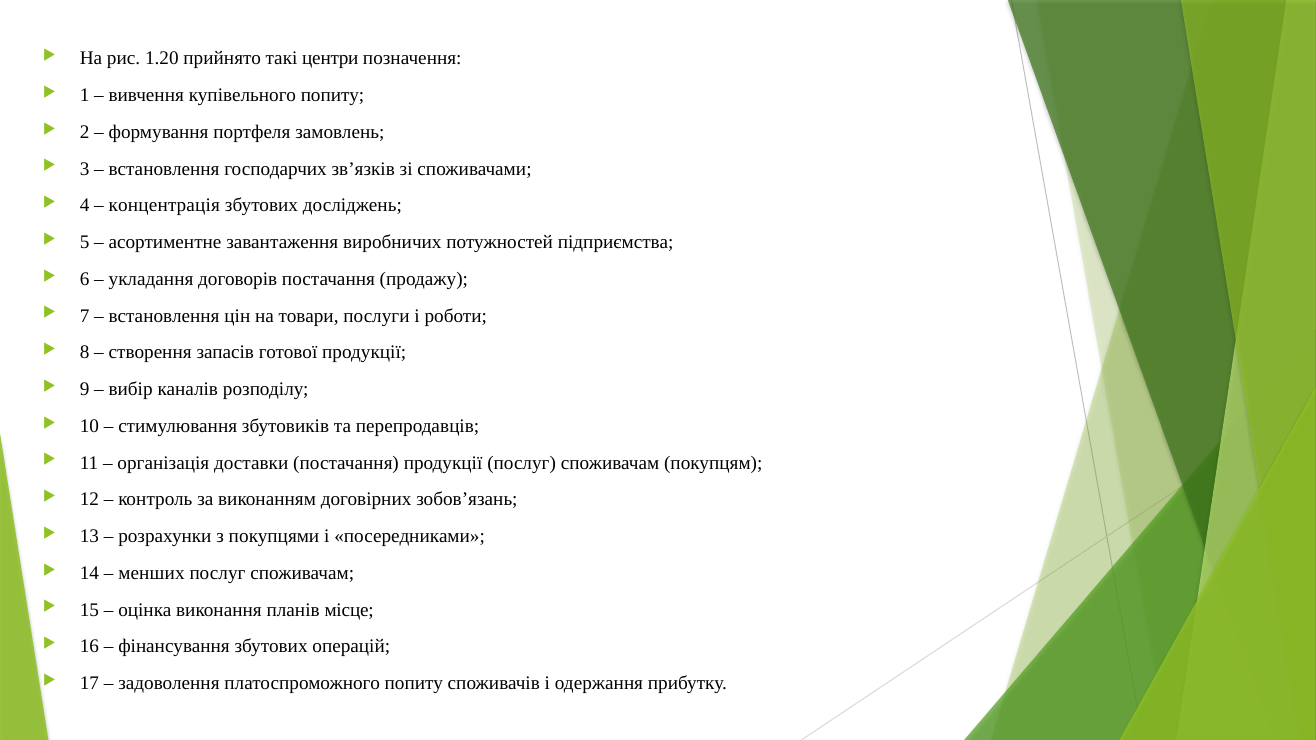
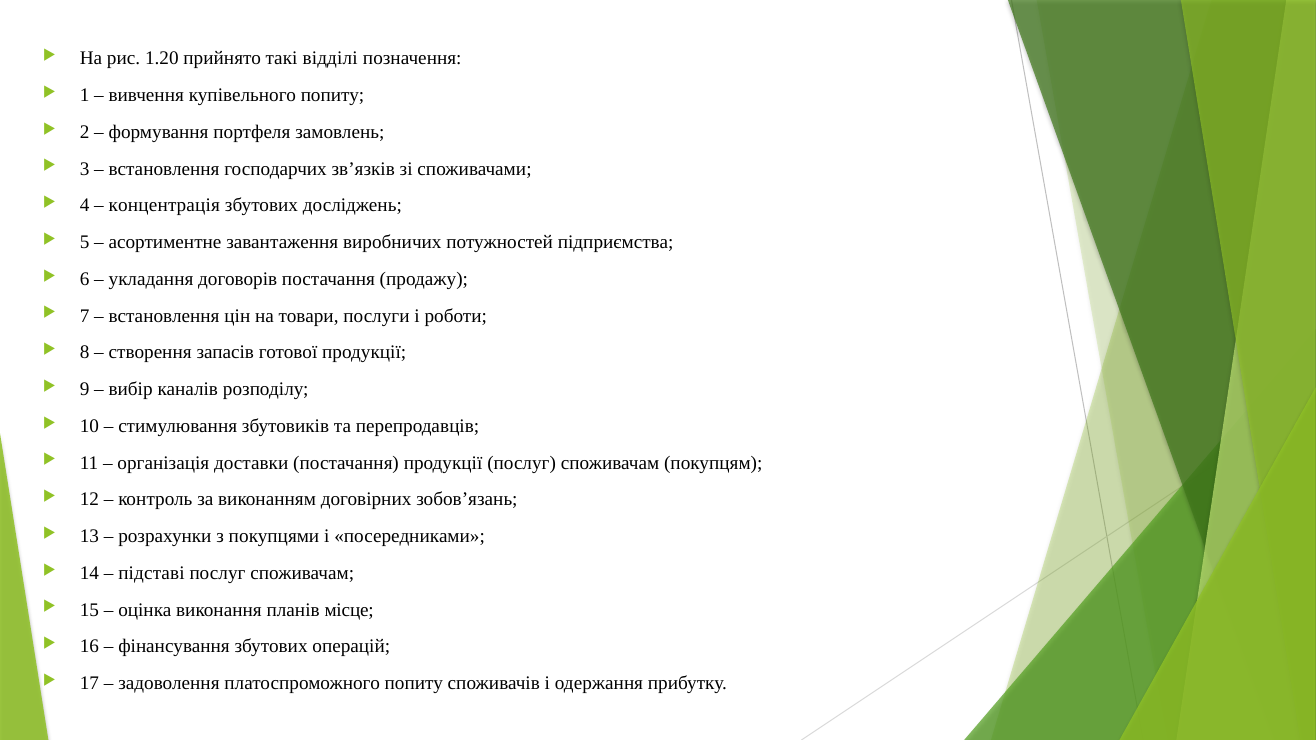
центри: центри -> відділі
менших: менших -> підставі
